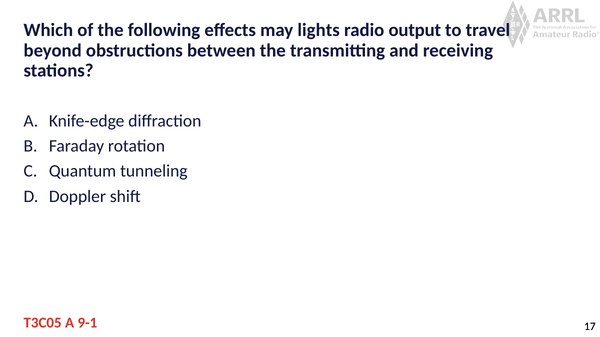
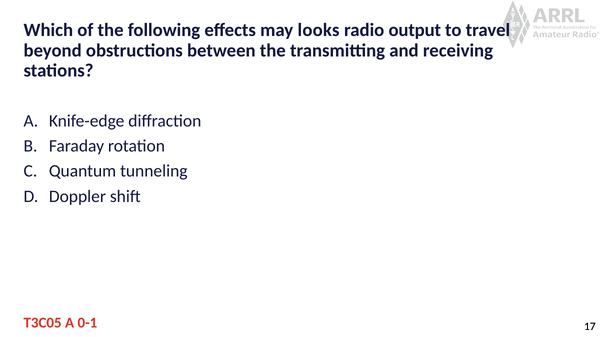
lights: lights -> looks
9-1: 9-1 -> 0-1
